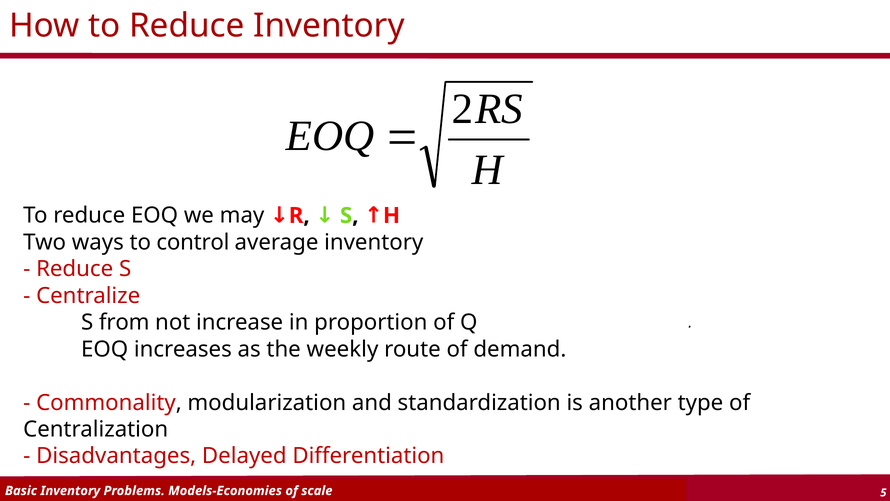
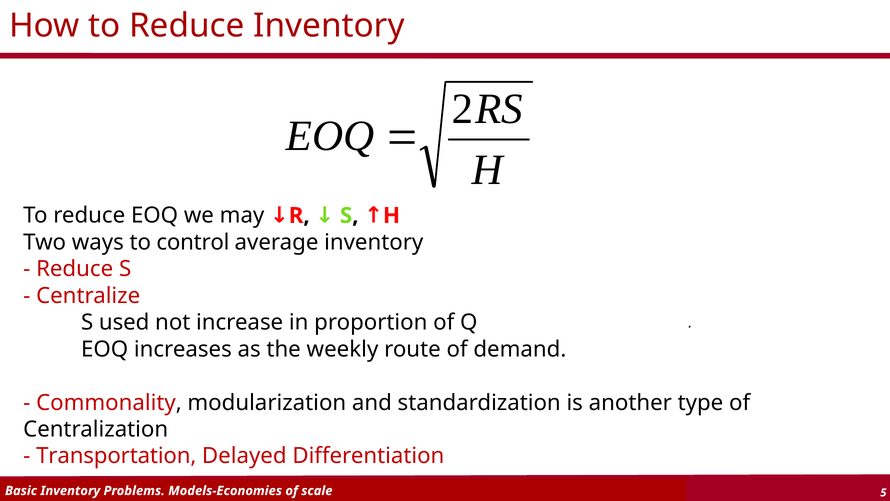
from: from -> used
Disadvantages: Disadvantages -> Transportation
